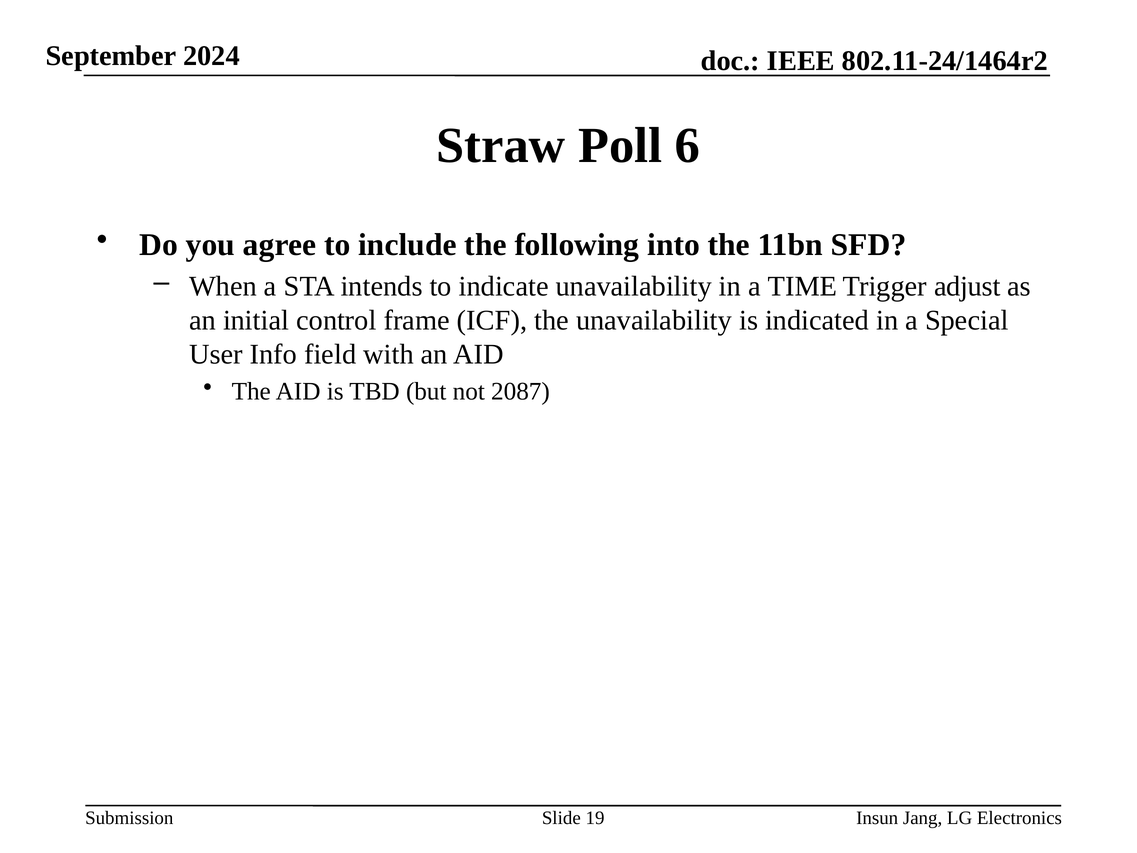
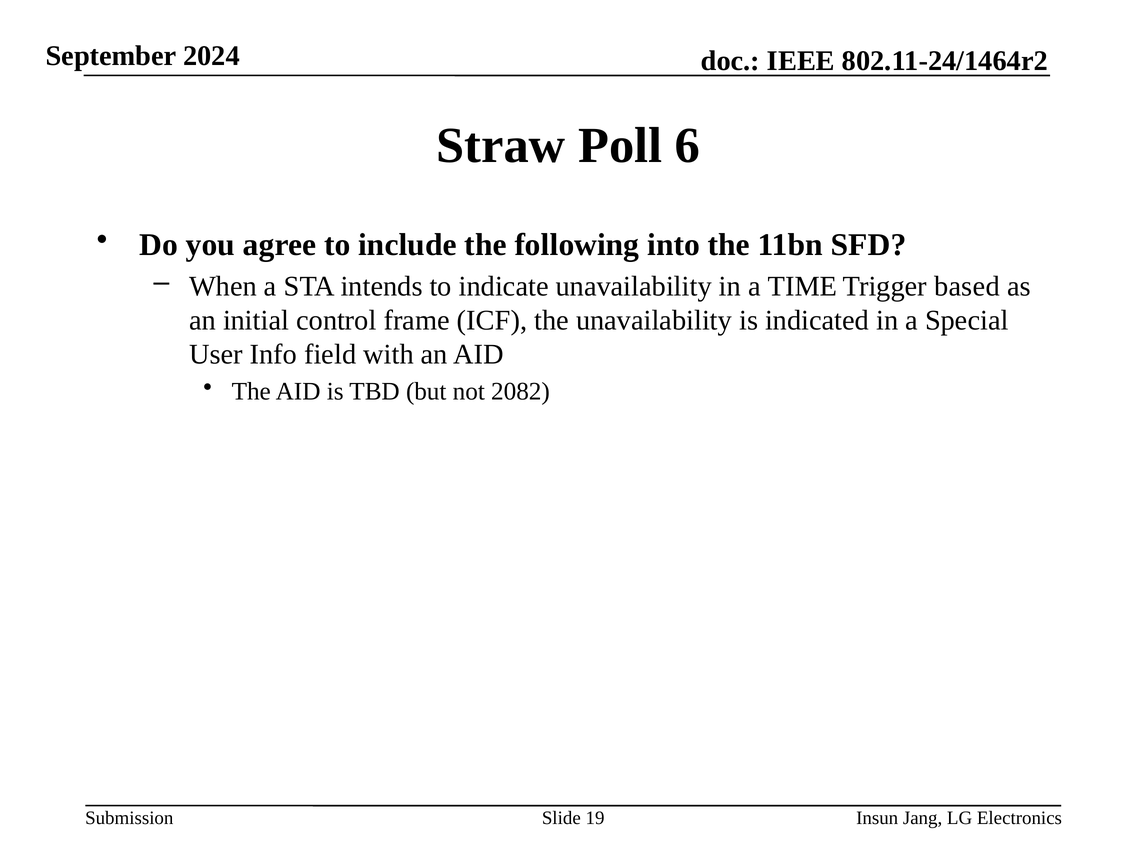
adjust: adjust -> based
2087: 2087 -> 2082
